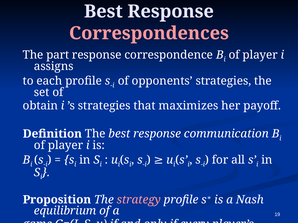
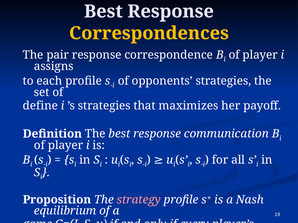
Correspondences colour: pink -> yellow
part: part -> pair
obtain: obtain -> define
